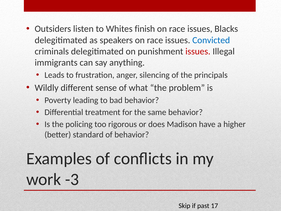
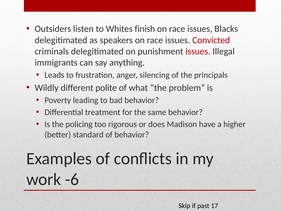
Convicted colour: blue -> red
sense: sense -> polite
-3: -3 -> -6
